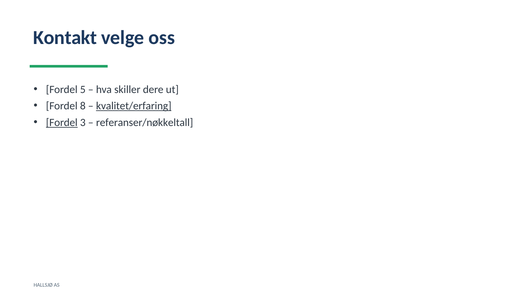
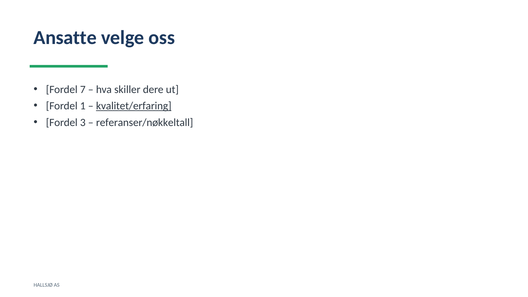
Kontakt: Kontakt -> Ansatte
5: 5 -> 7
8: 8 -> 1
Fordel at (62, 122) underline: present -> none
